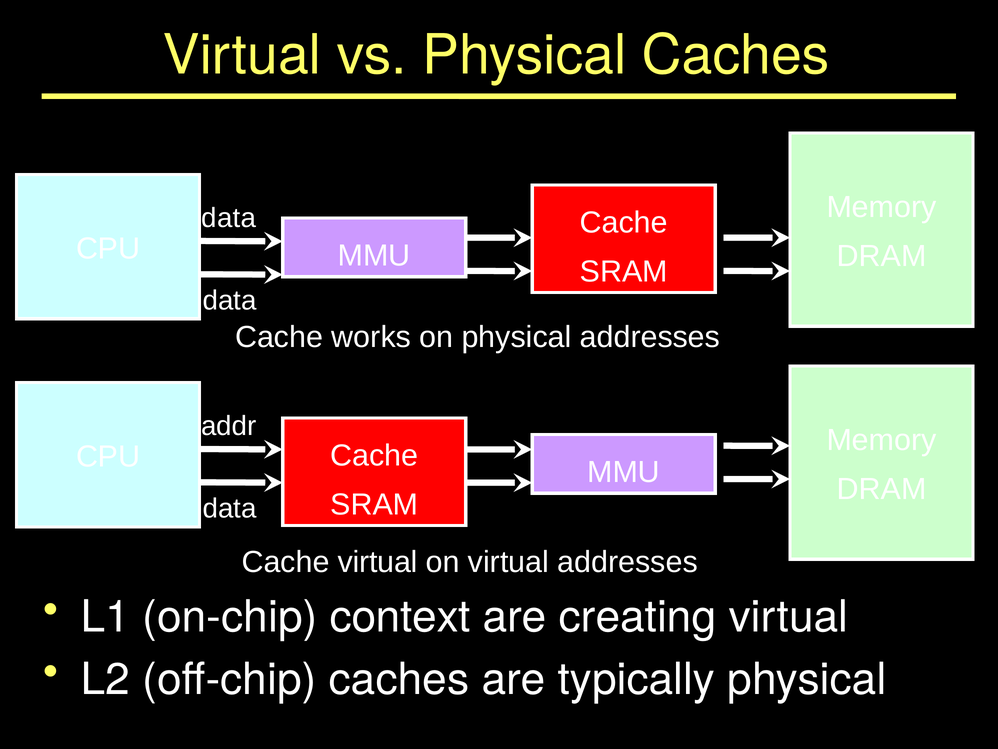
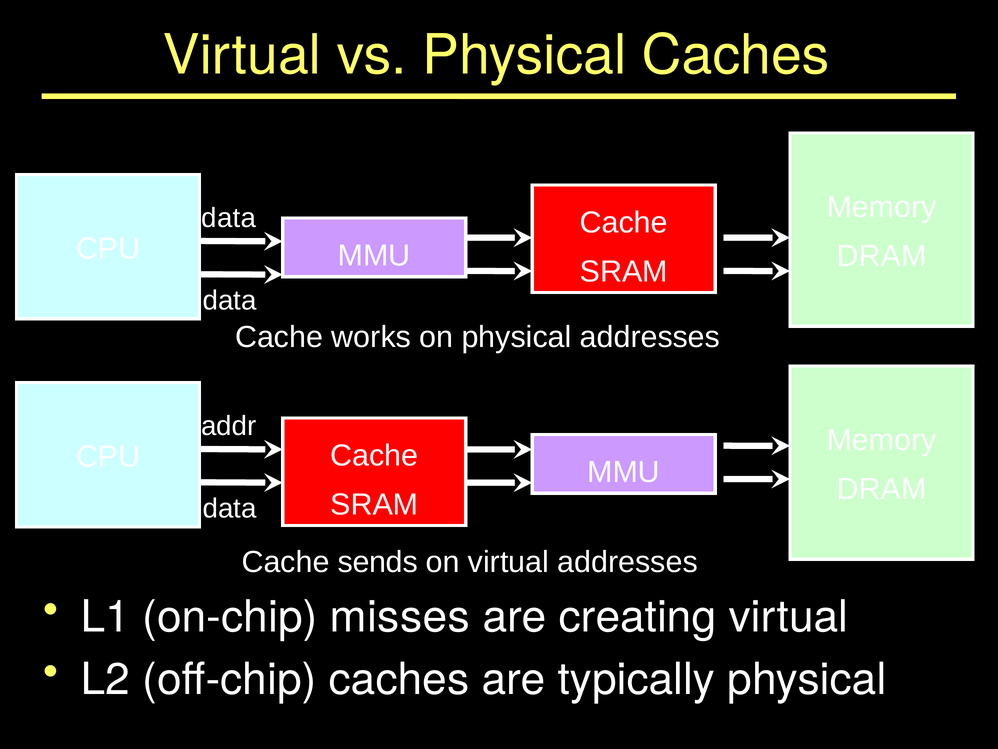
Cache virtual: virtual -> sends
context: context -> misses
